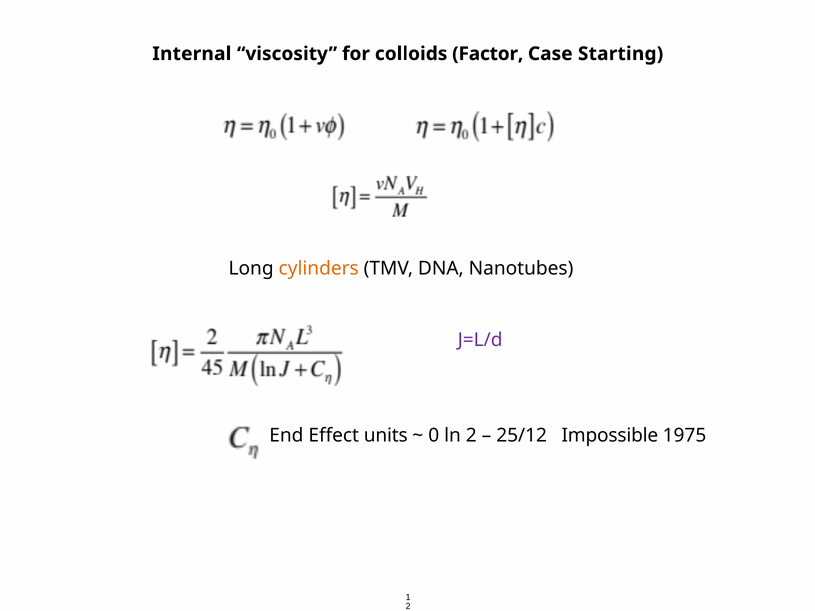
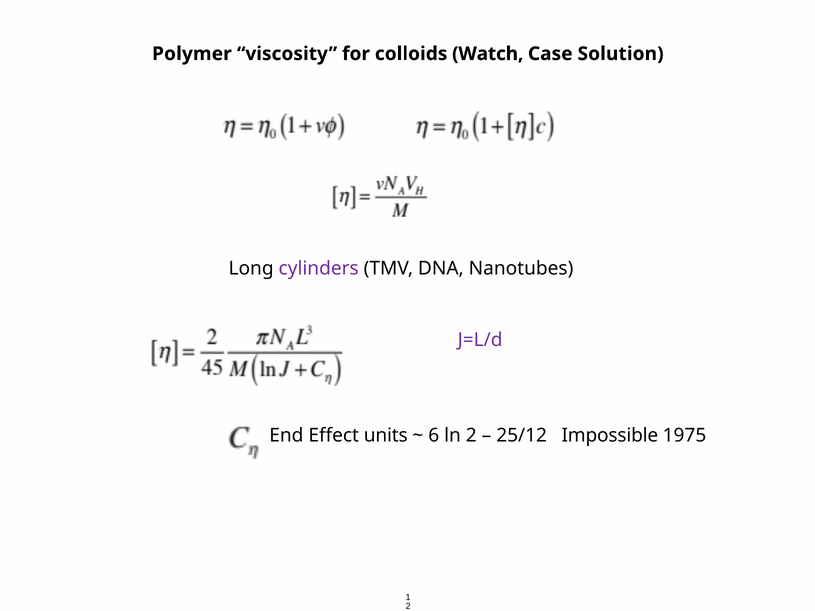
Internal: Internal -> Polymer
Factor: Factor -> Watch
Starting: Starting -> Solution
cylinders colour: orange -> purple
0 at (434, 436): 0 -> 6
